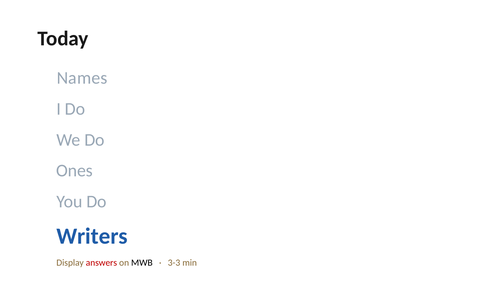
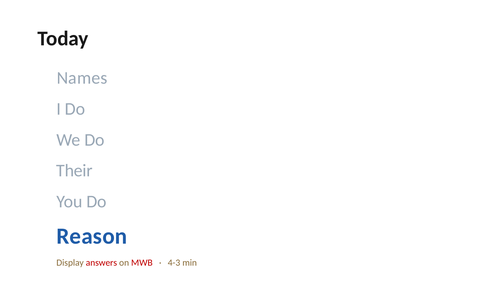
Ones: Ones -> Their
Writers: Writers -> Reason
MWB colour: black -> red
3-3: 3-3 -> 4-3
